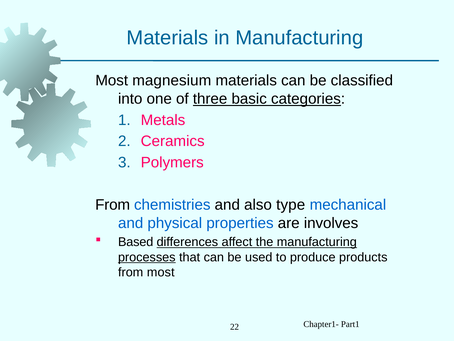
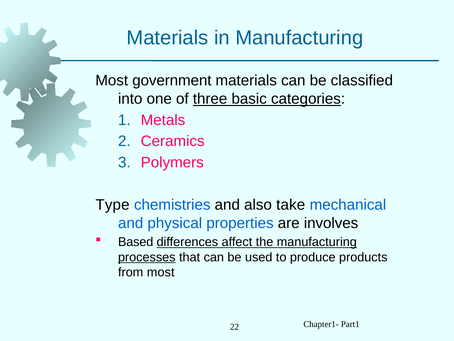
magnesium: magnesium -> government
From at (113, 205): From -> Type
type: type -> take
